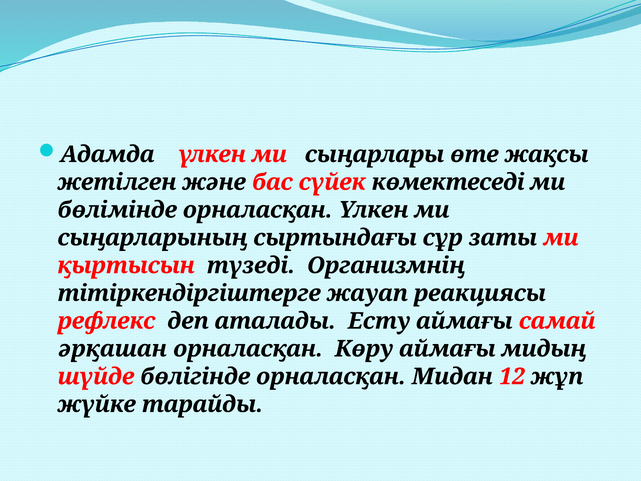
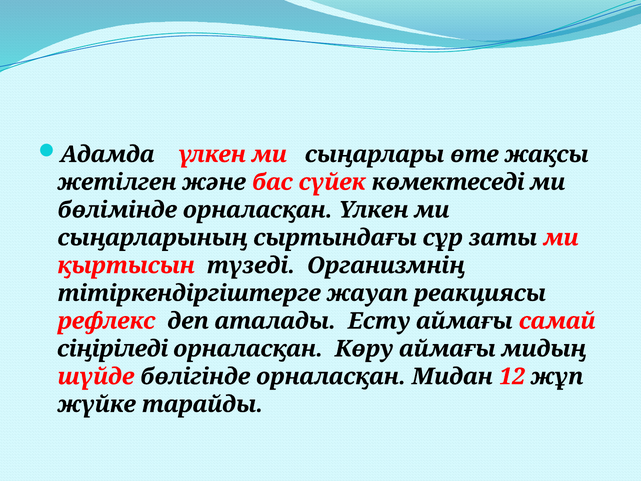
әрқашан: әрқашан -> сіңіріледі
